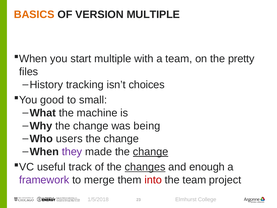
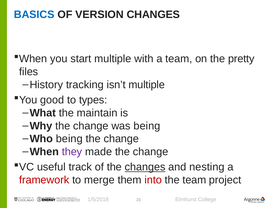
BASICS colour: orange -> blue
VERSION MULTIPLE: MULTIPLE -> CHANGES
isn’t choices: choices -> multiple
small: small -> types
machine: machine -> maintain
Who users: users -> being
change at (151, 152) underline: present -> none
enough: enough -> nesting
framework colour: purple -> red
